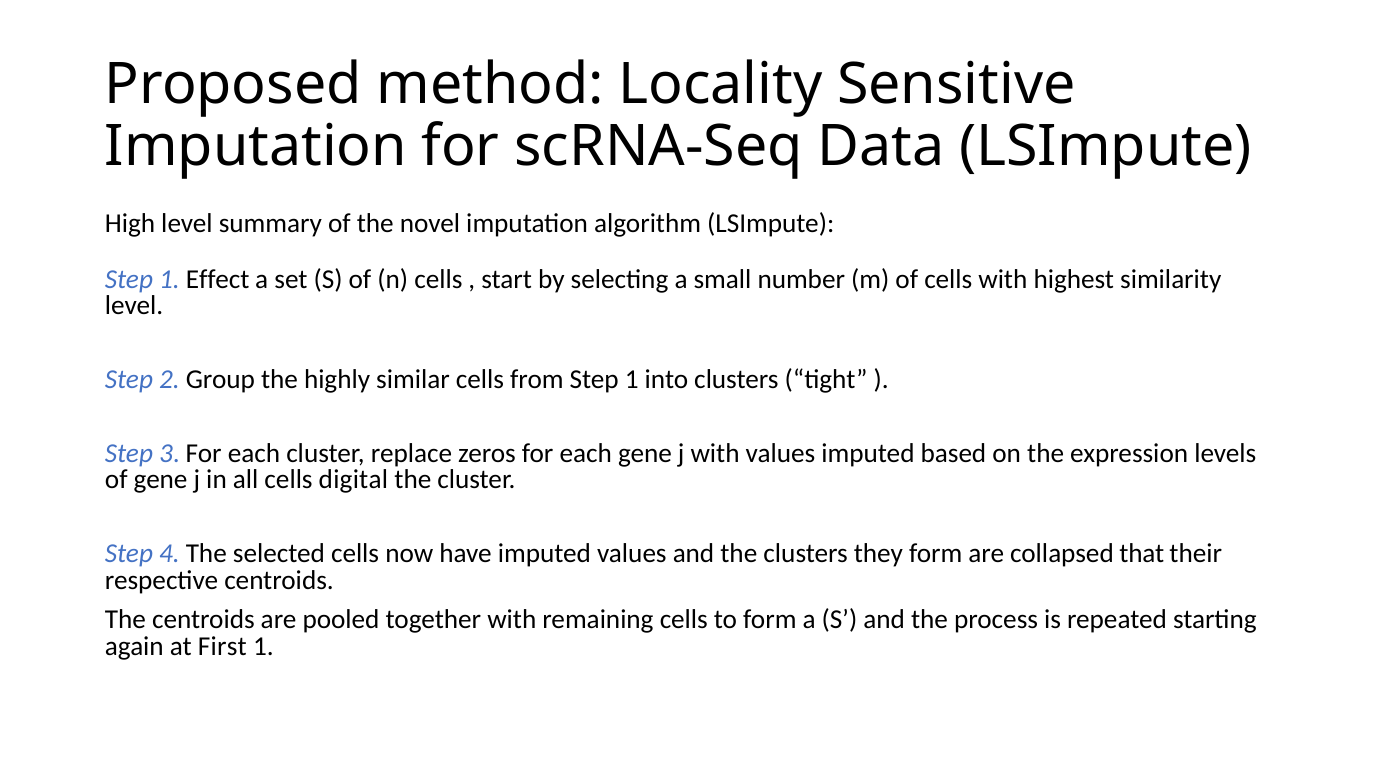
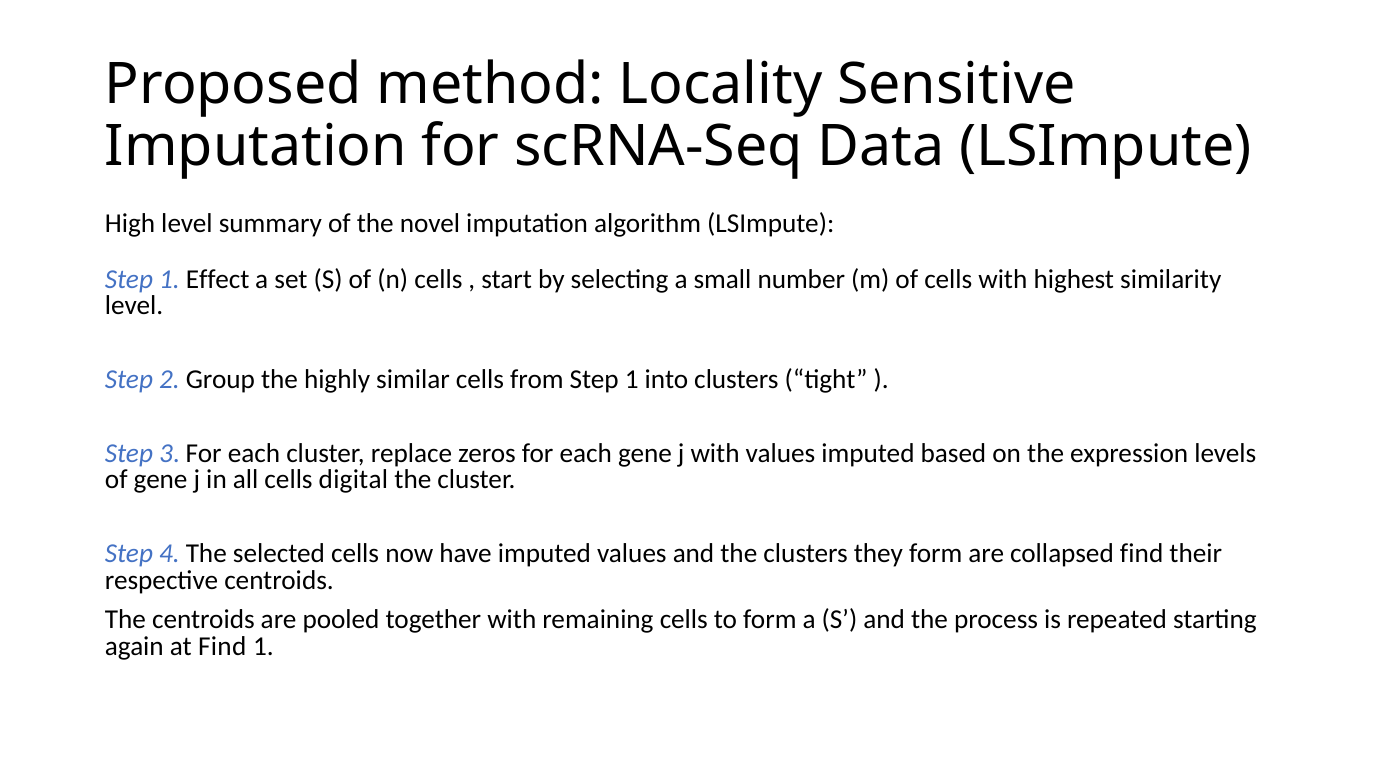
collapsed that: that -> find
at First: First -> Find
